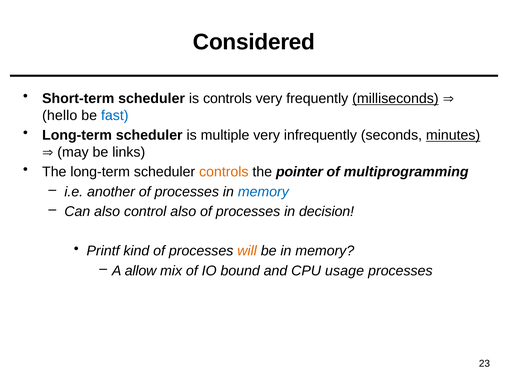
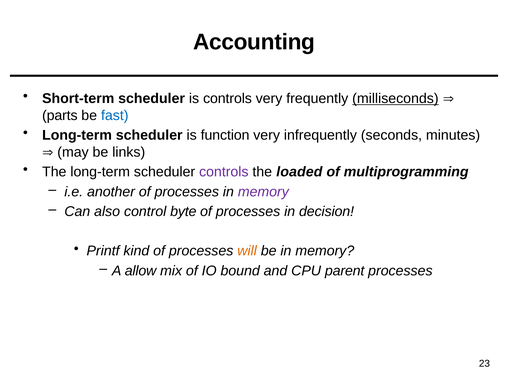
Considered: Considered -> Accounting
hello: hello -> parts
multiple: multiple -> function
minutes underline: present -> none
controls at (224, 172) colour: orange -> purple
pointer: pointer -> loaded
memory at (263, 192) colour: blue -> purple
control also: also -> byte
usage: usage -> parent
